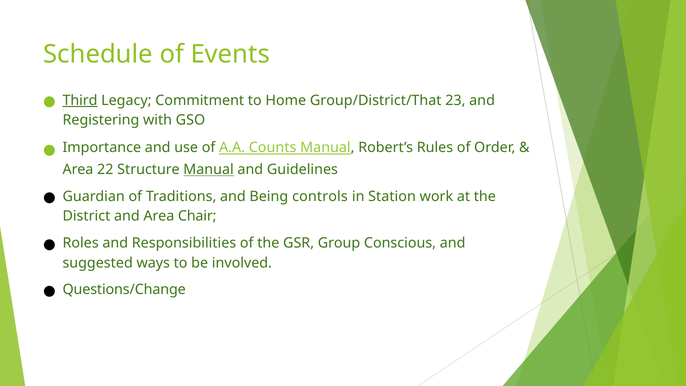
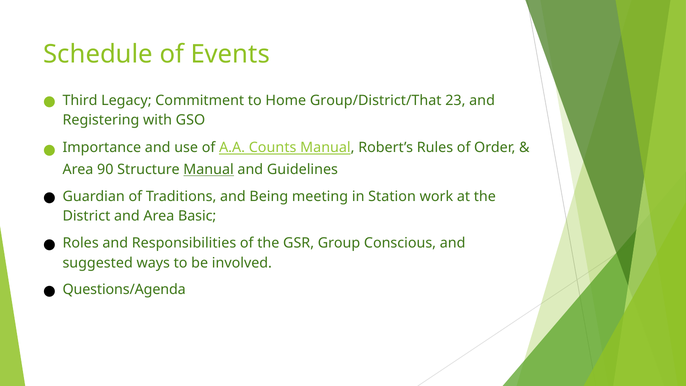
Third underline: present -> none
22: 22 -> 90
controls: controls -> meeting
Chair: Chair -> Basic
Questions/Change: Questions/Change -> Questions/Agenda
